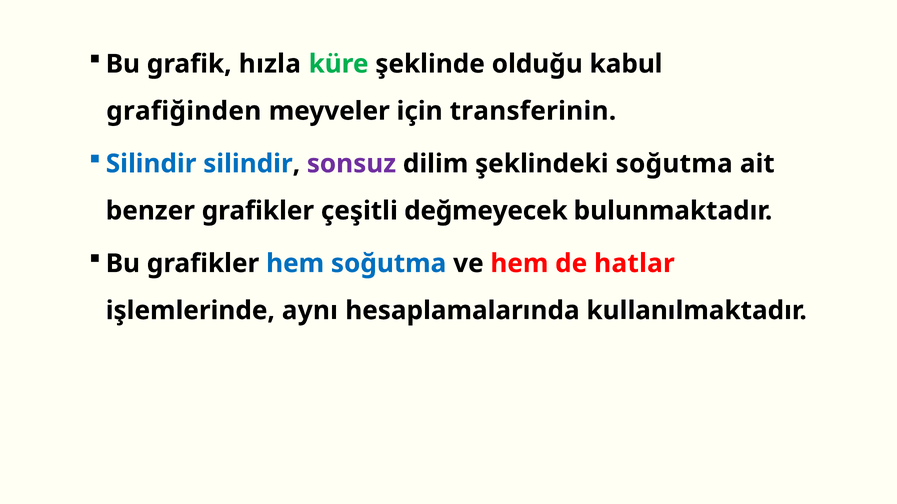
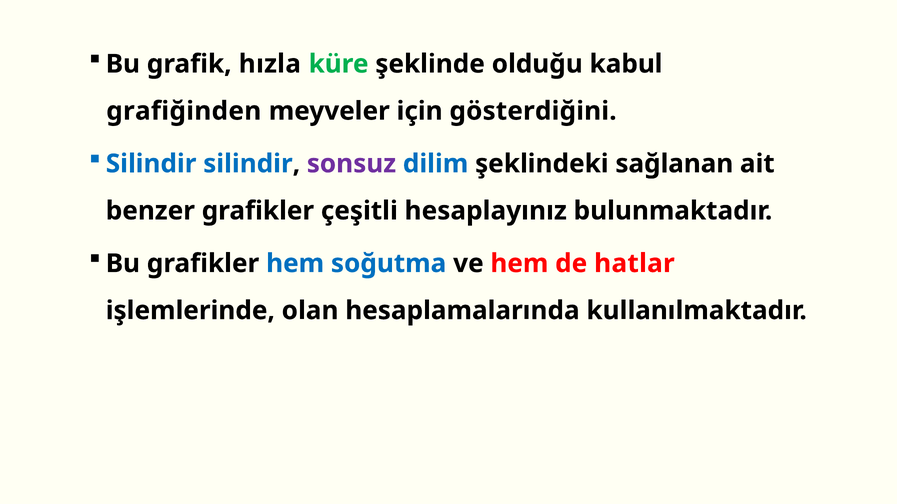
transferinin: transferinin -> gösterdiğini
dilim colour: black -> blue
şeklindeki soğutma: soğutma -> sağlanan
değmeyecek: değmeyecek -> hesaplayınız
aynı: aynı -> olan
